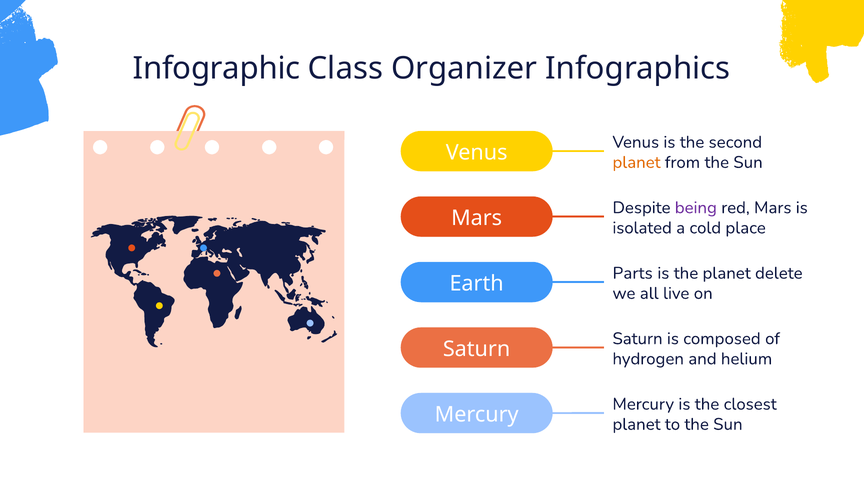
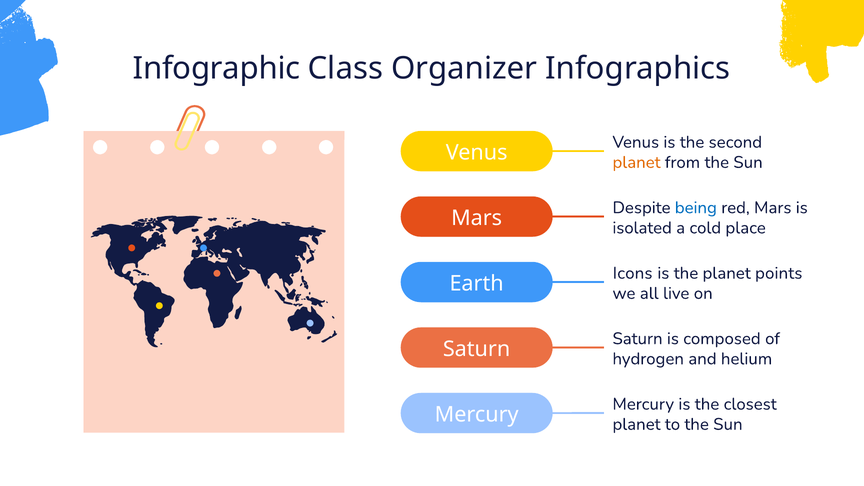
being colour: purple -> blue
Parts: Parts -> Icons
delete: delete -> points
